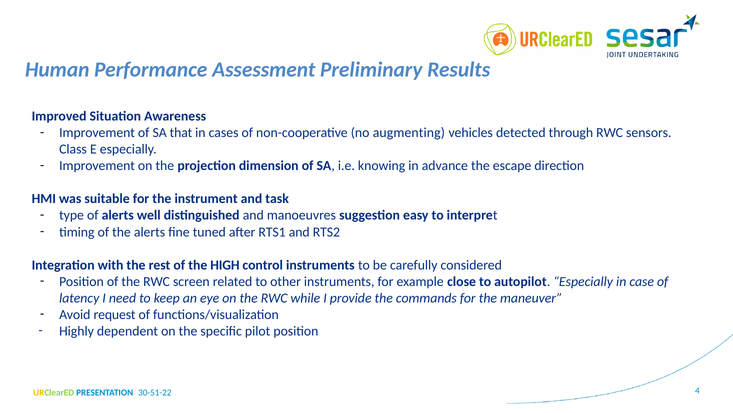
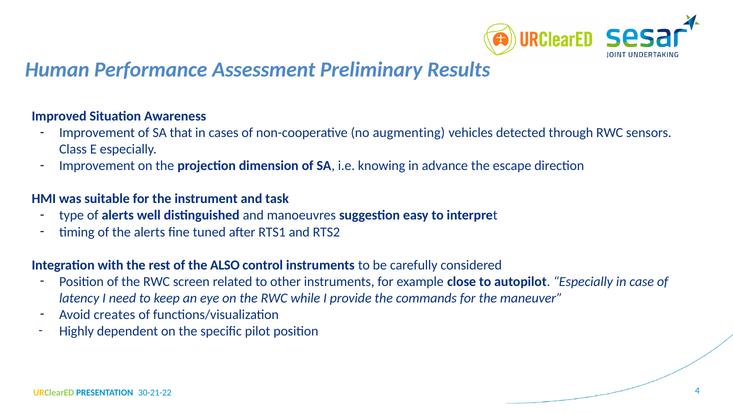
HIGH: HIGH -> ALSO
request: request -> creates
30-51-22: 30-51-22 -> 30-21-22
